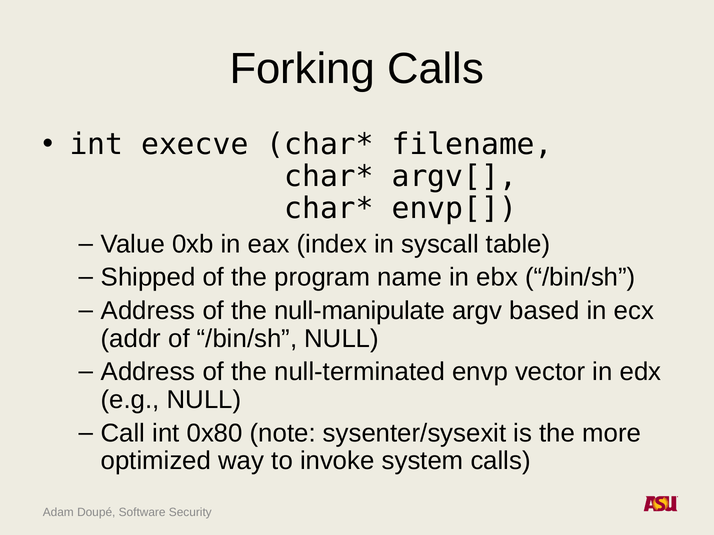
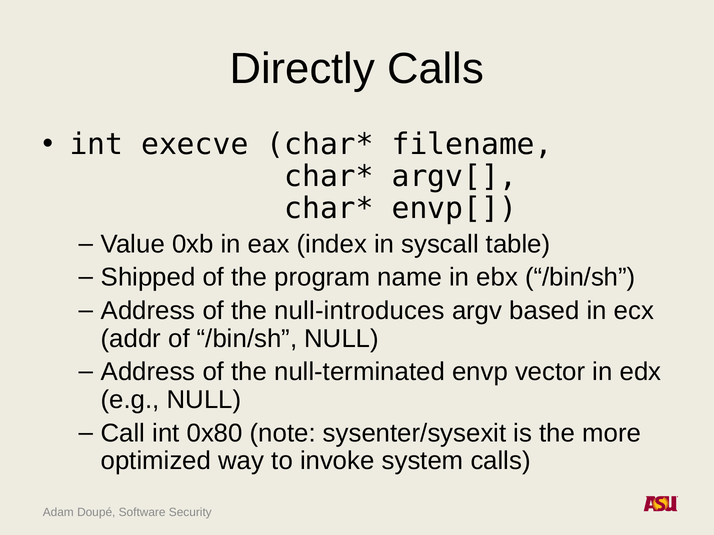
Forking: Forking -> Directly
null-manipulate: null-manipulate -> null-introduces
